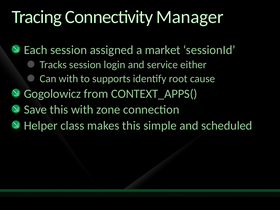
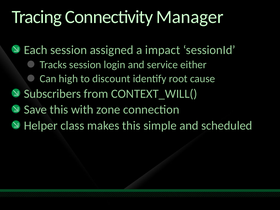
market: market -> impact
Can with: with -> high
supports: supports -> discount
Gogolowicz: Gogolowicz -> Subscribers
CONTEXT_APPS(: CONTEXT_APPS( -> CONTEXT_WILL(
